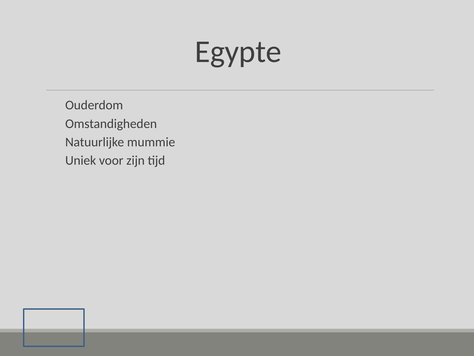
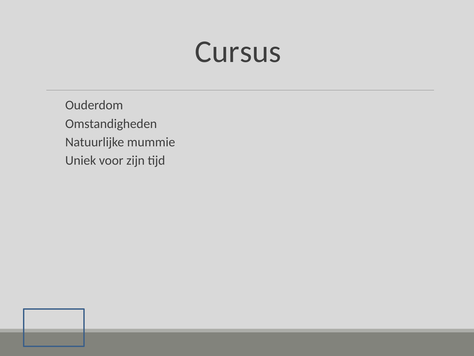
Egypte: Egypte -> Cursus
